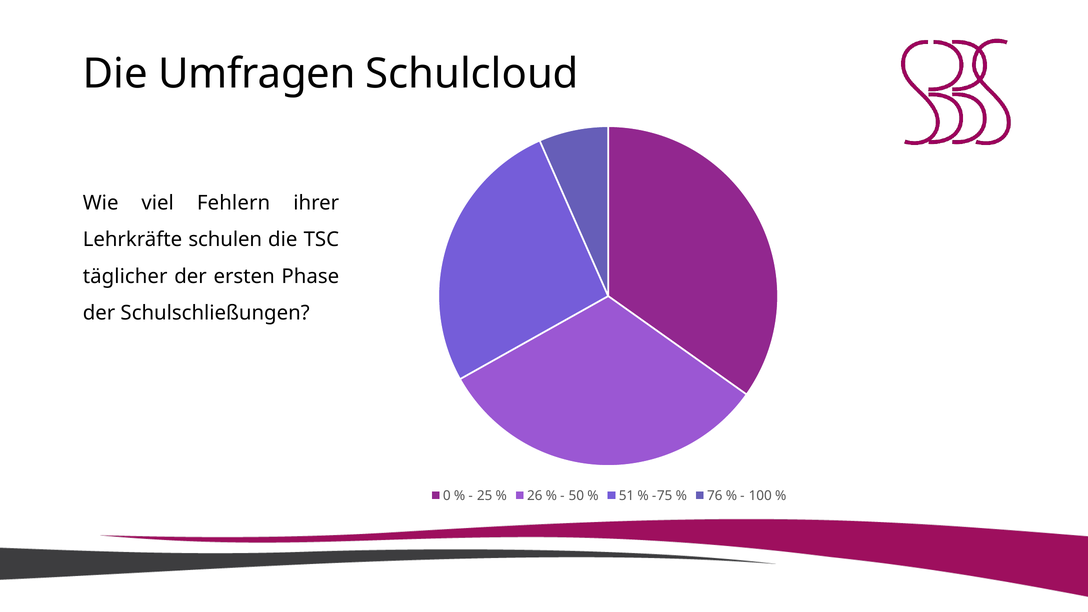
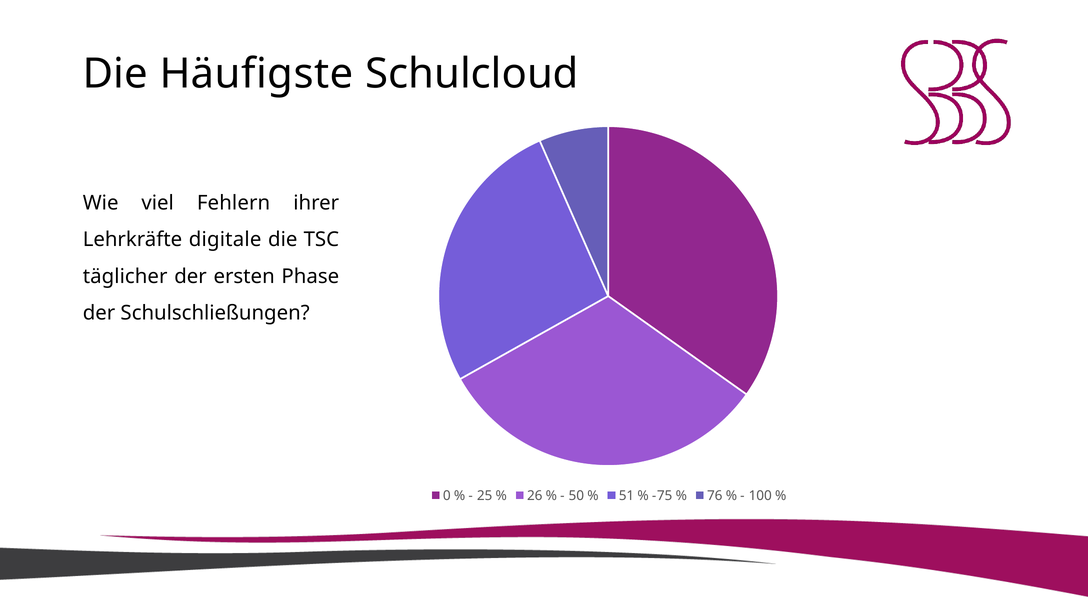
Umfragen: Umfragen -> Häufigste
schulen: schulen -> digitale
